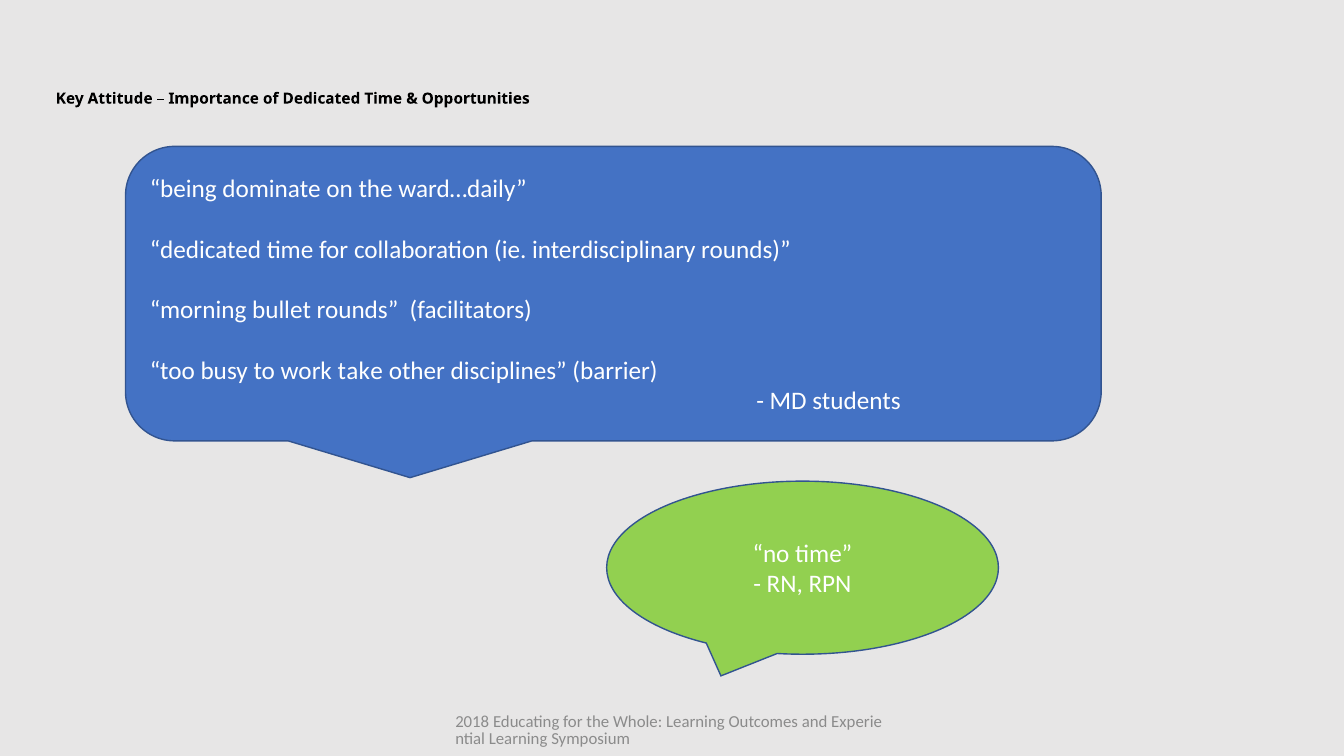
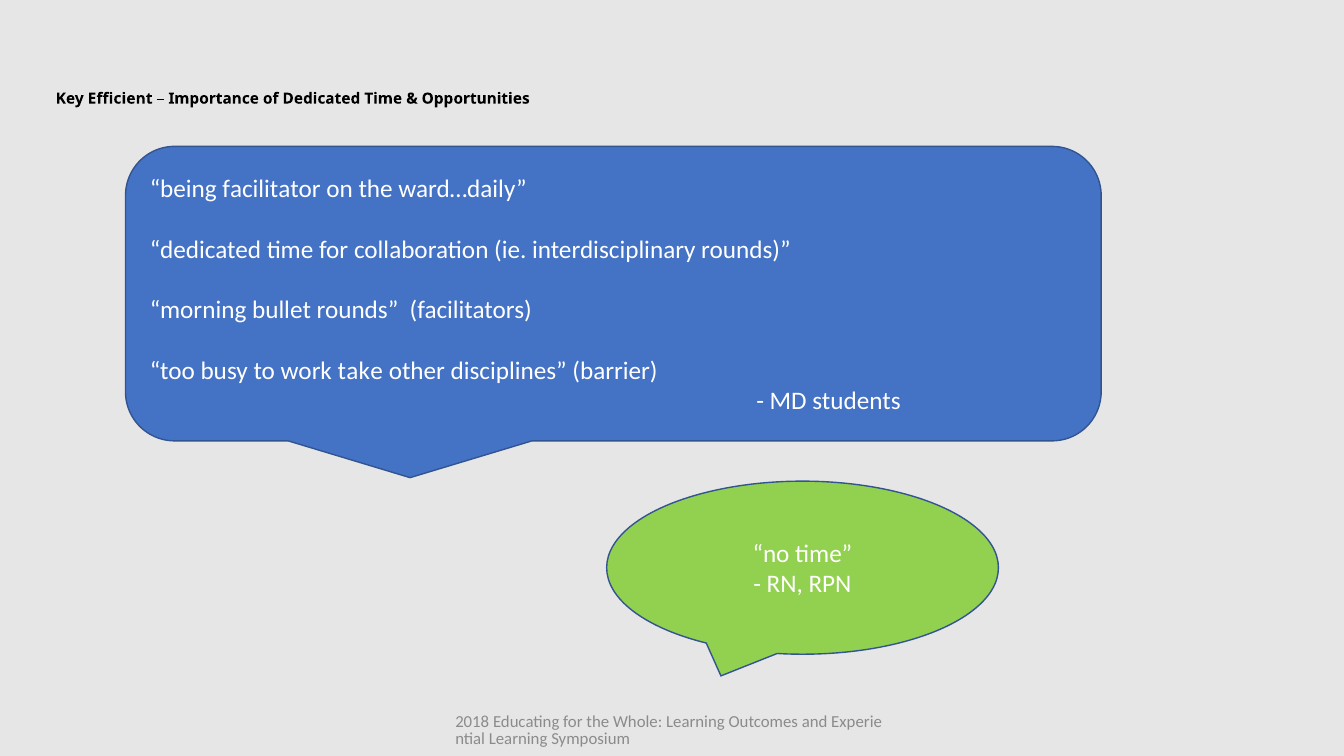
Attitude: Attitude -> Efficient
dominate: dominate -> facilitator
